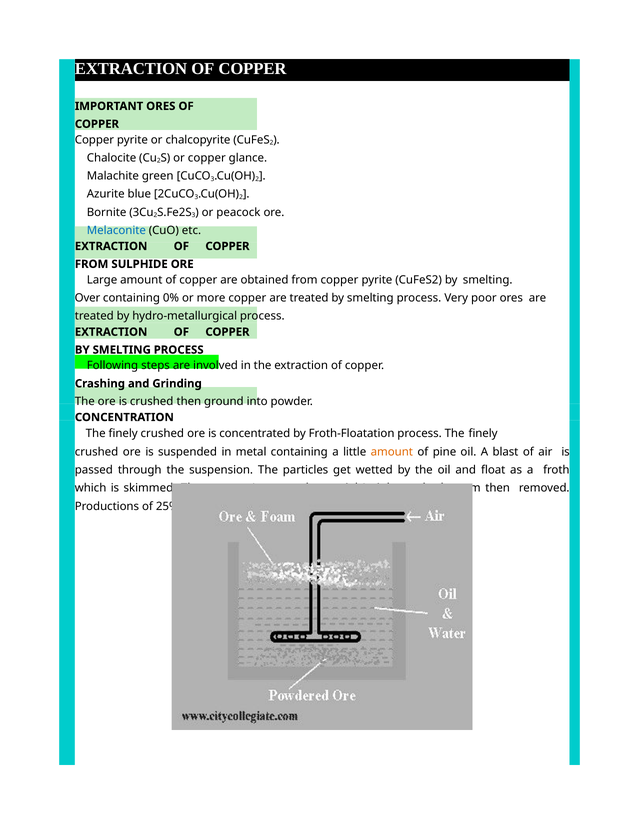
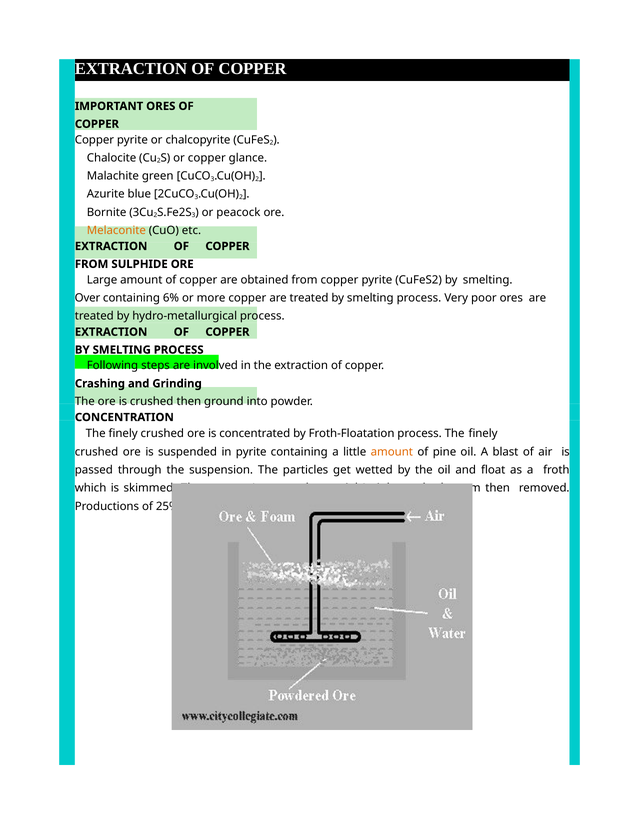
Melaconite colour: blue -> orange
0%: 0% -> 6%
in metal: metal -> pyrite
